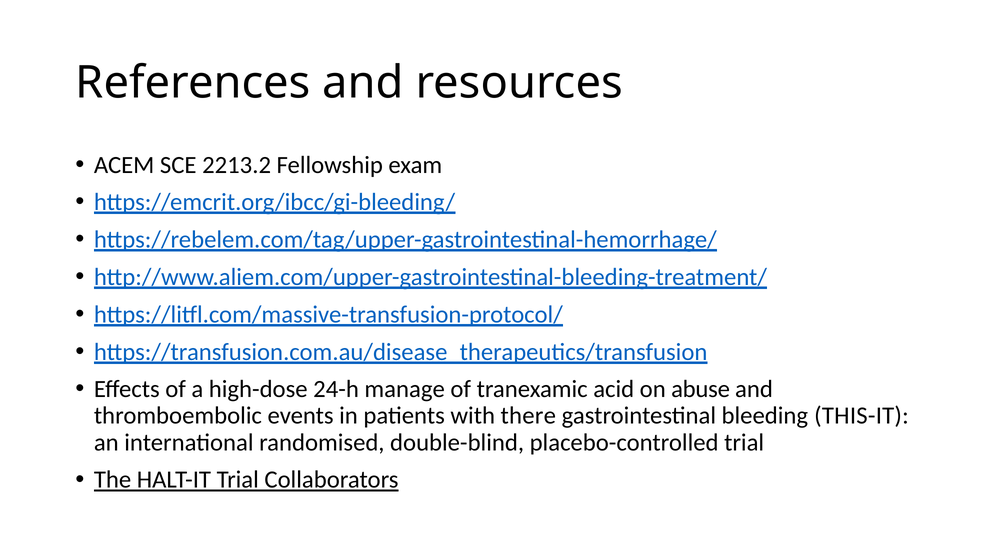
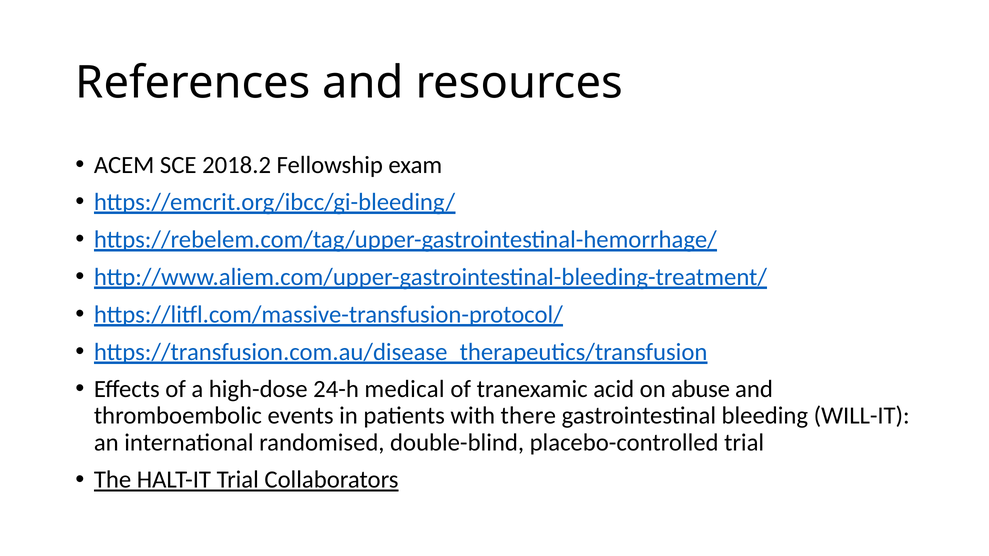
2213.2: 2213.2 -> 2018.2
manage: manage -> medical
THIS-IT: THIS-IT -> WILL-IT
